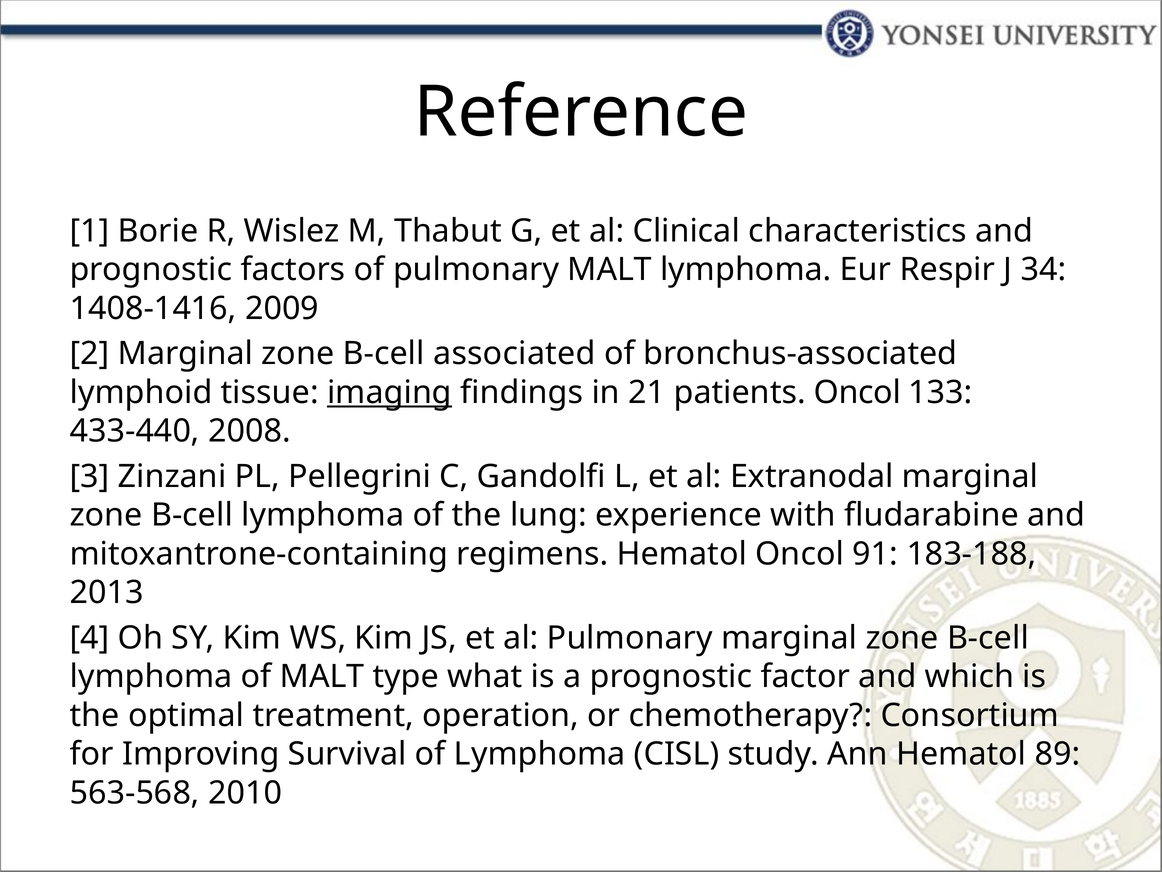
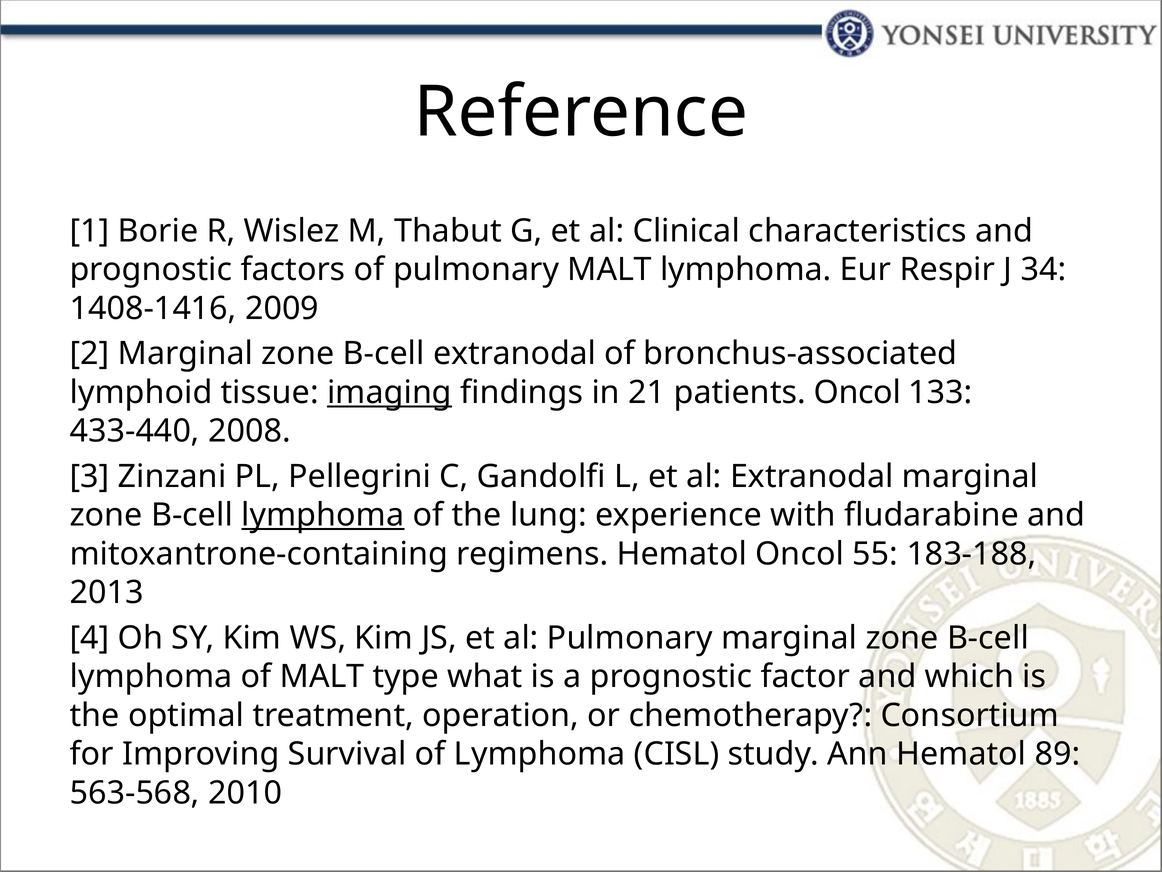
B‑cell associated: associated -> extranodal
lymphoma at (323, 515) underline: none -> present
91: 91 -> 55
